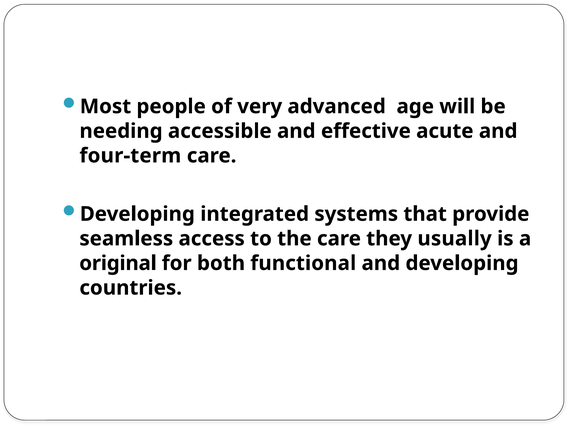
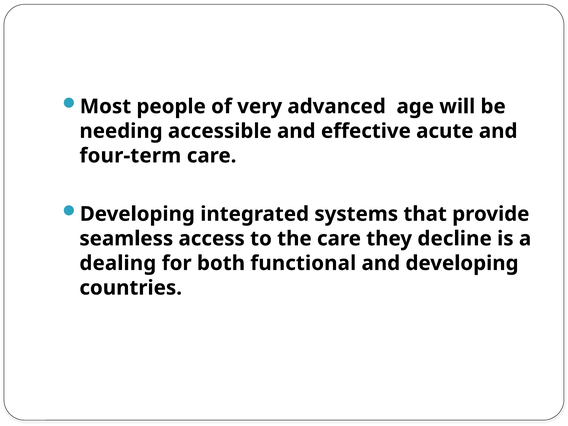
usually: usually -> decline
original: original -> dealing
